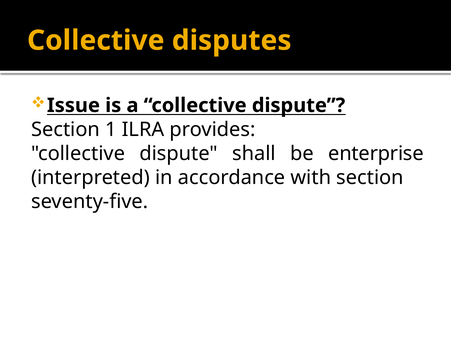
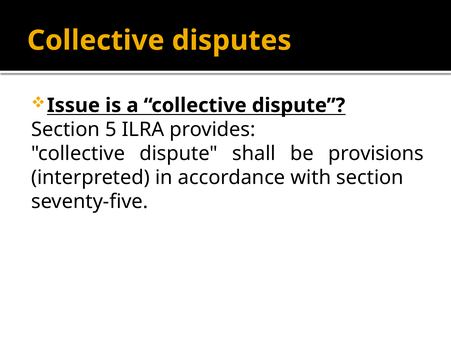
1: 1 -> 5
enterprise: enterprise -> provisions
